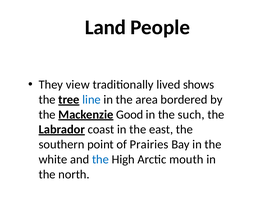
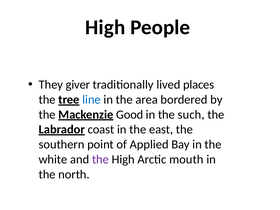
Land at (105, 27): Land -> High
view: view -> giver
shows: shows -> places
Prairies: Prairies -> Applied
the at (100, 159) colour: blue -> purple
